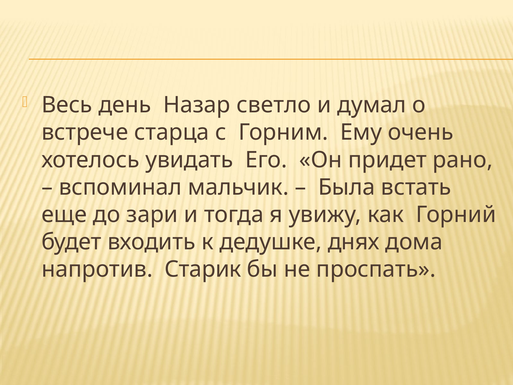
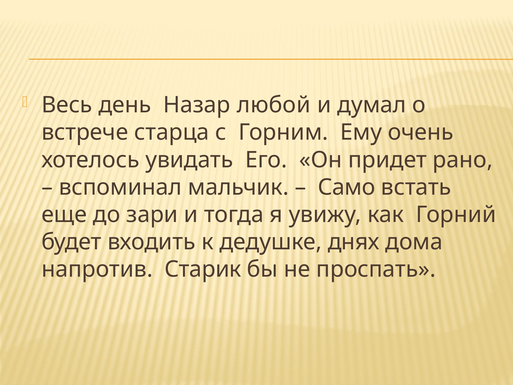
светло: светло -> любой
Была: Была -> Само
